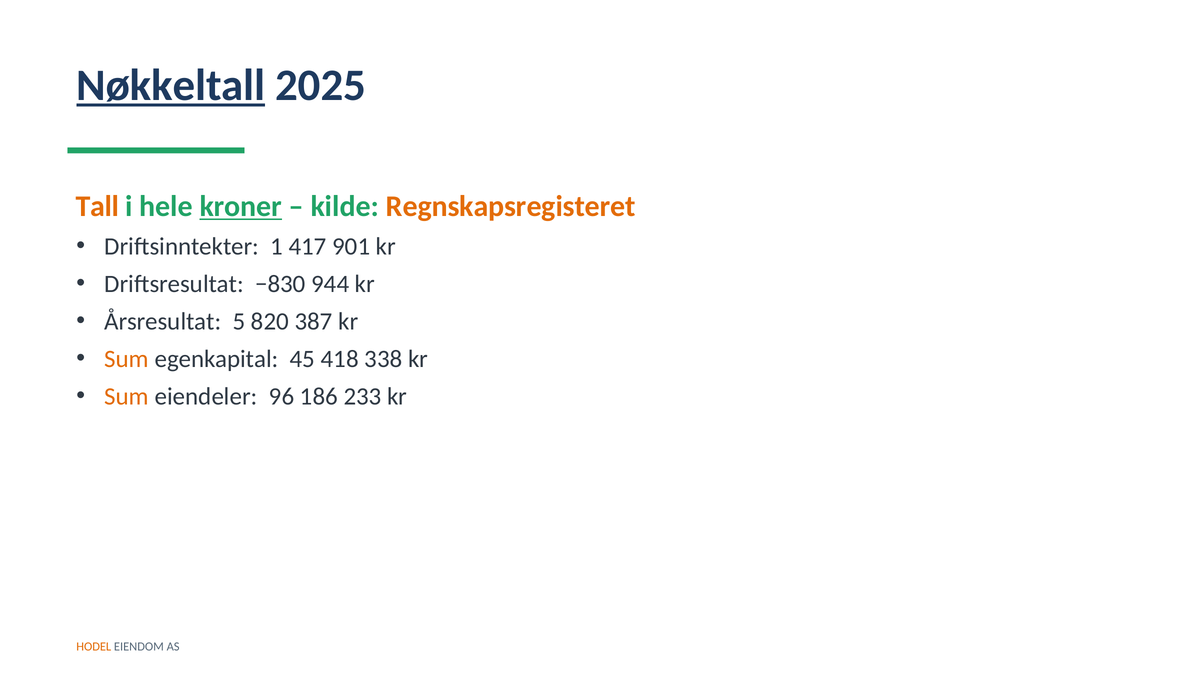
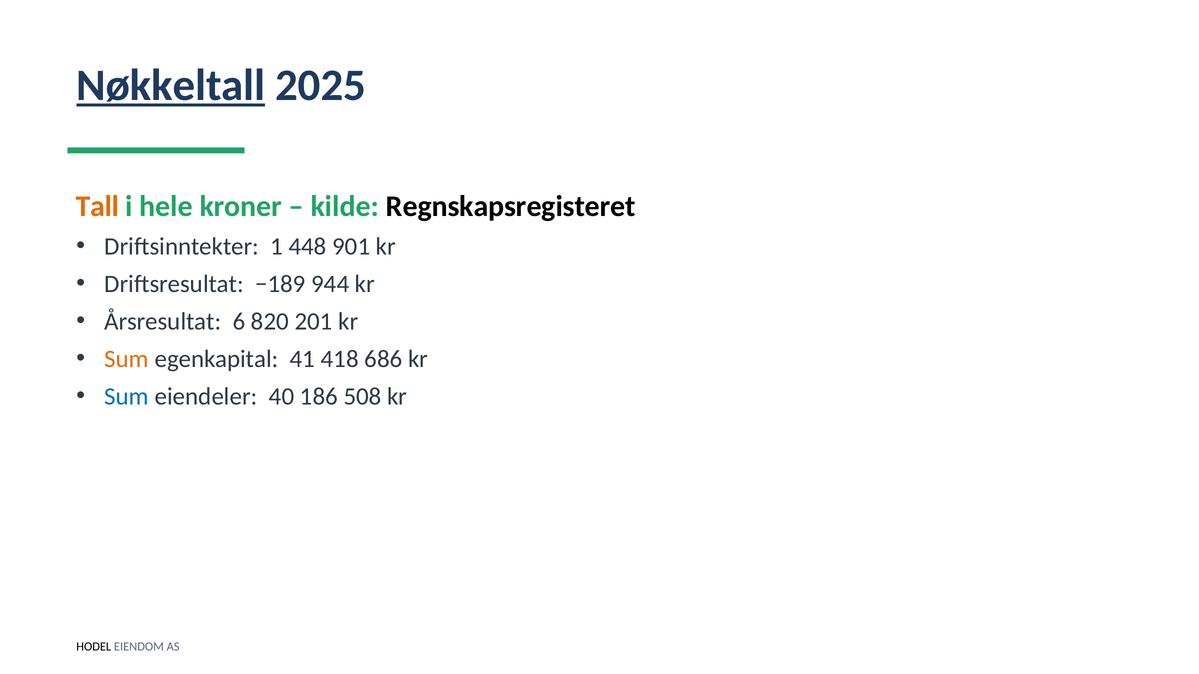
kroner underline: present -> none
Regnskapsregisteret colour: orange -> black
417: 417 -> 448
−830: −830 -> −189
5: 5 -> 6
387: 387 -> 201
45: 45 -> 41
338: 338 -> 686
Sum at (127, 397) colour: orange -> blue
96: 96 -> 40
233: 233 -> 508
HODEL colour: orange -> black
